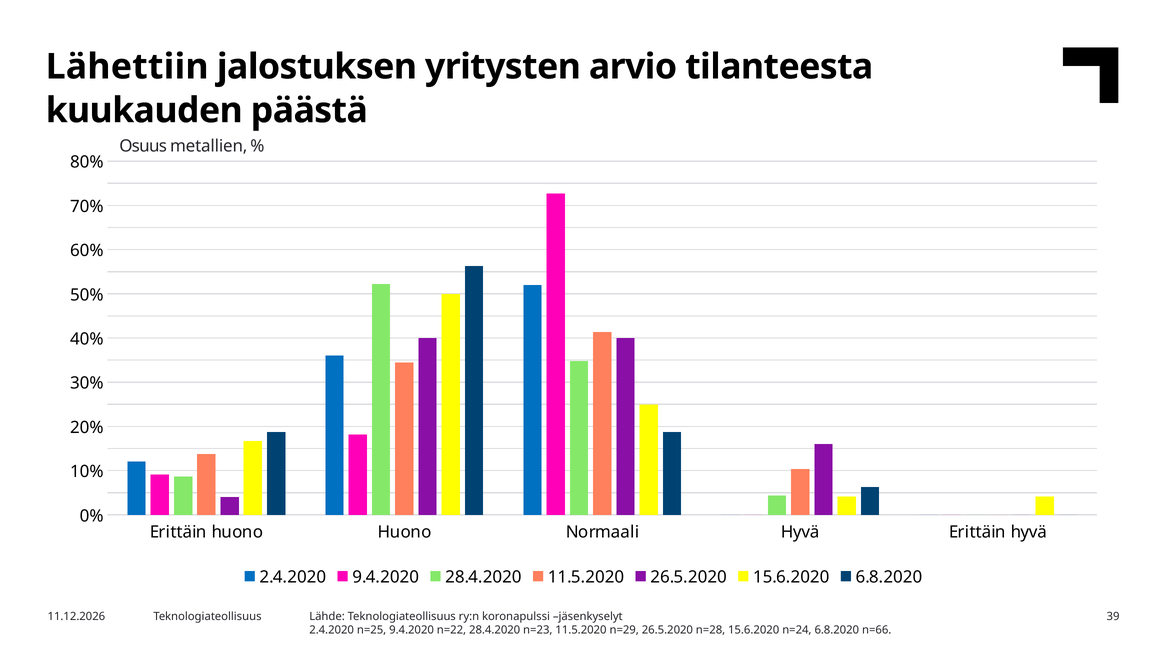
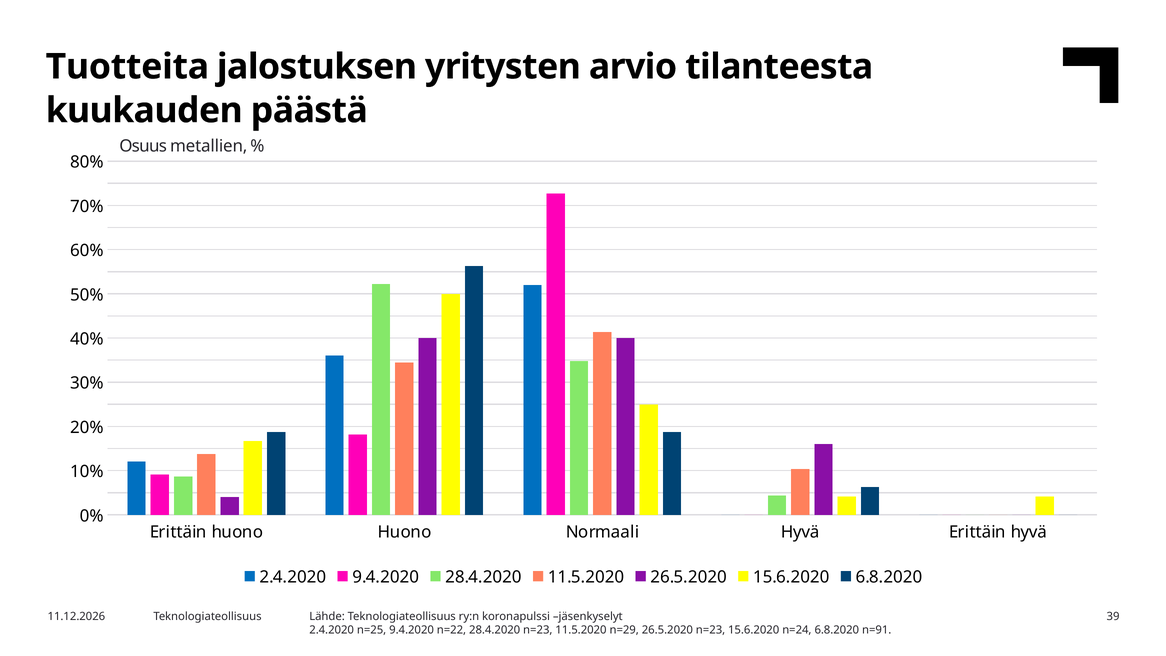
Lähettiin: Lähettiin -> Tuotteita
26.5.2020 n=28: n=28 -> n=23
n=66: n=66 -> n=91
